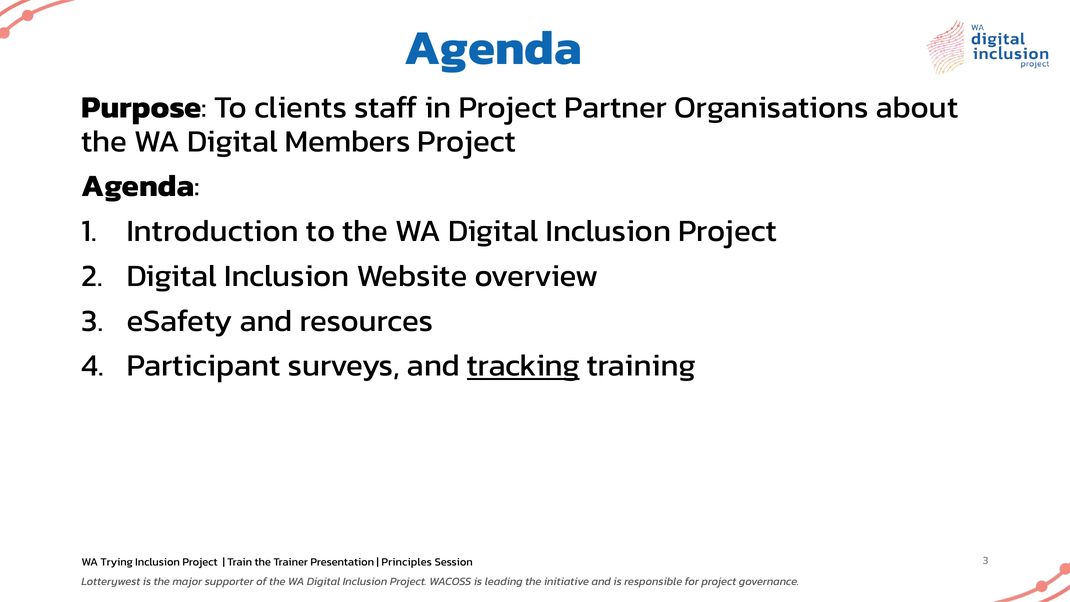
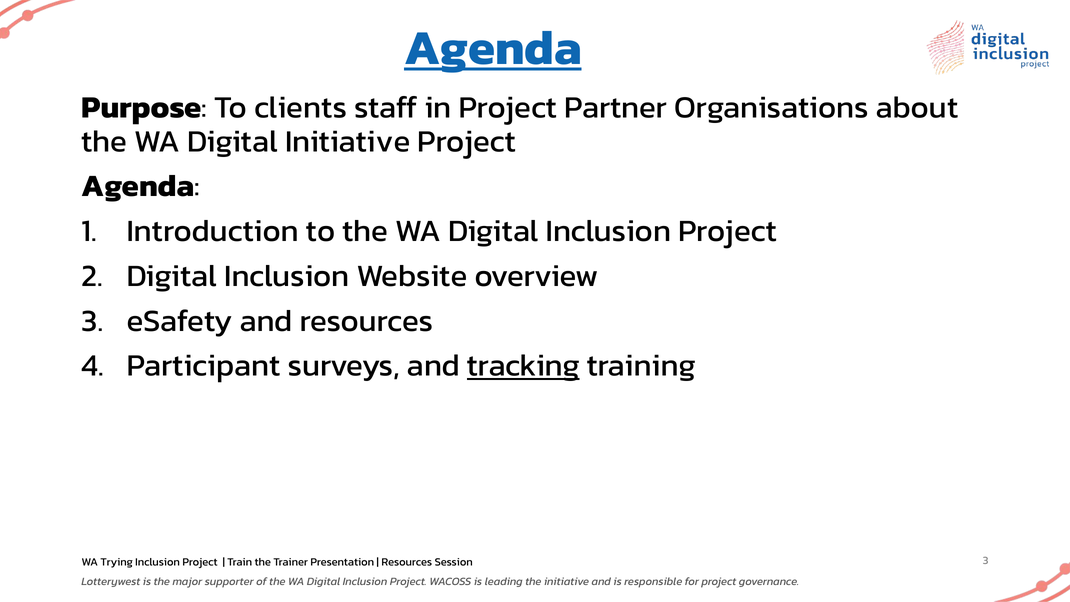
Agenda at (493, 48) underline: none -> present
Digital Members: Members -> Initiative
Principles at (407, 562): Principles -> Resources
